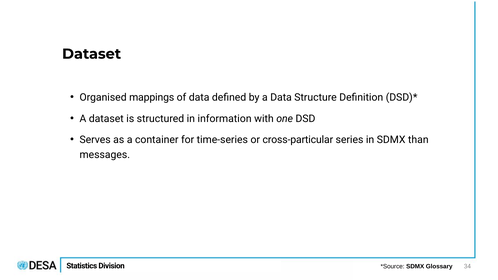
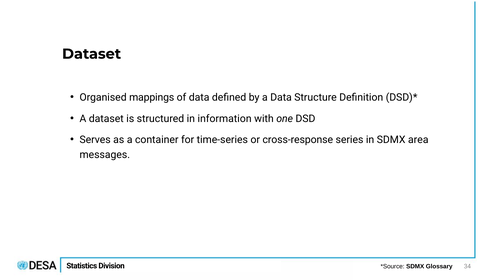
cross-particular: cross-particular -> cross-response
than: than -> area
